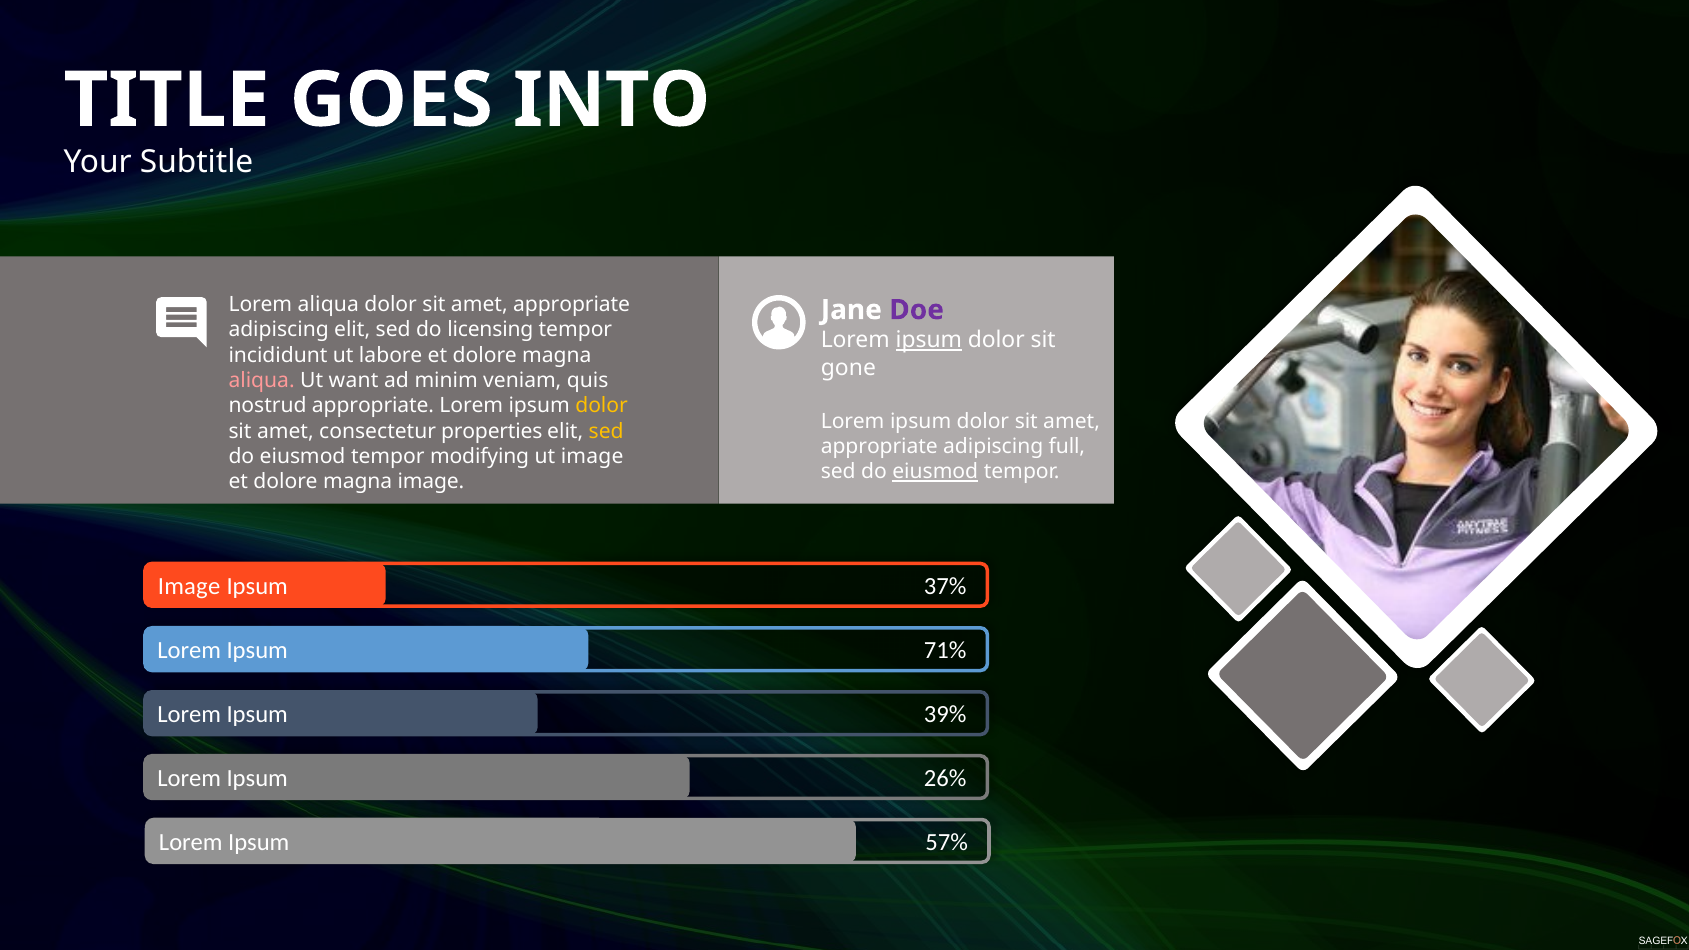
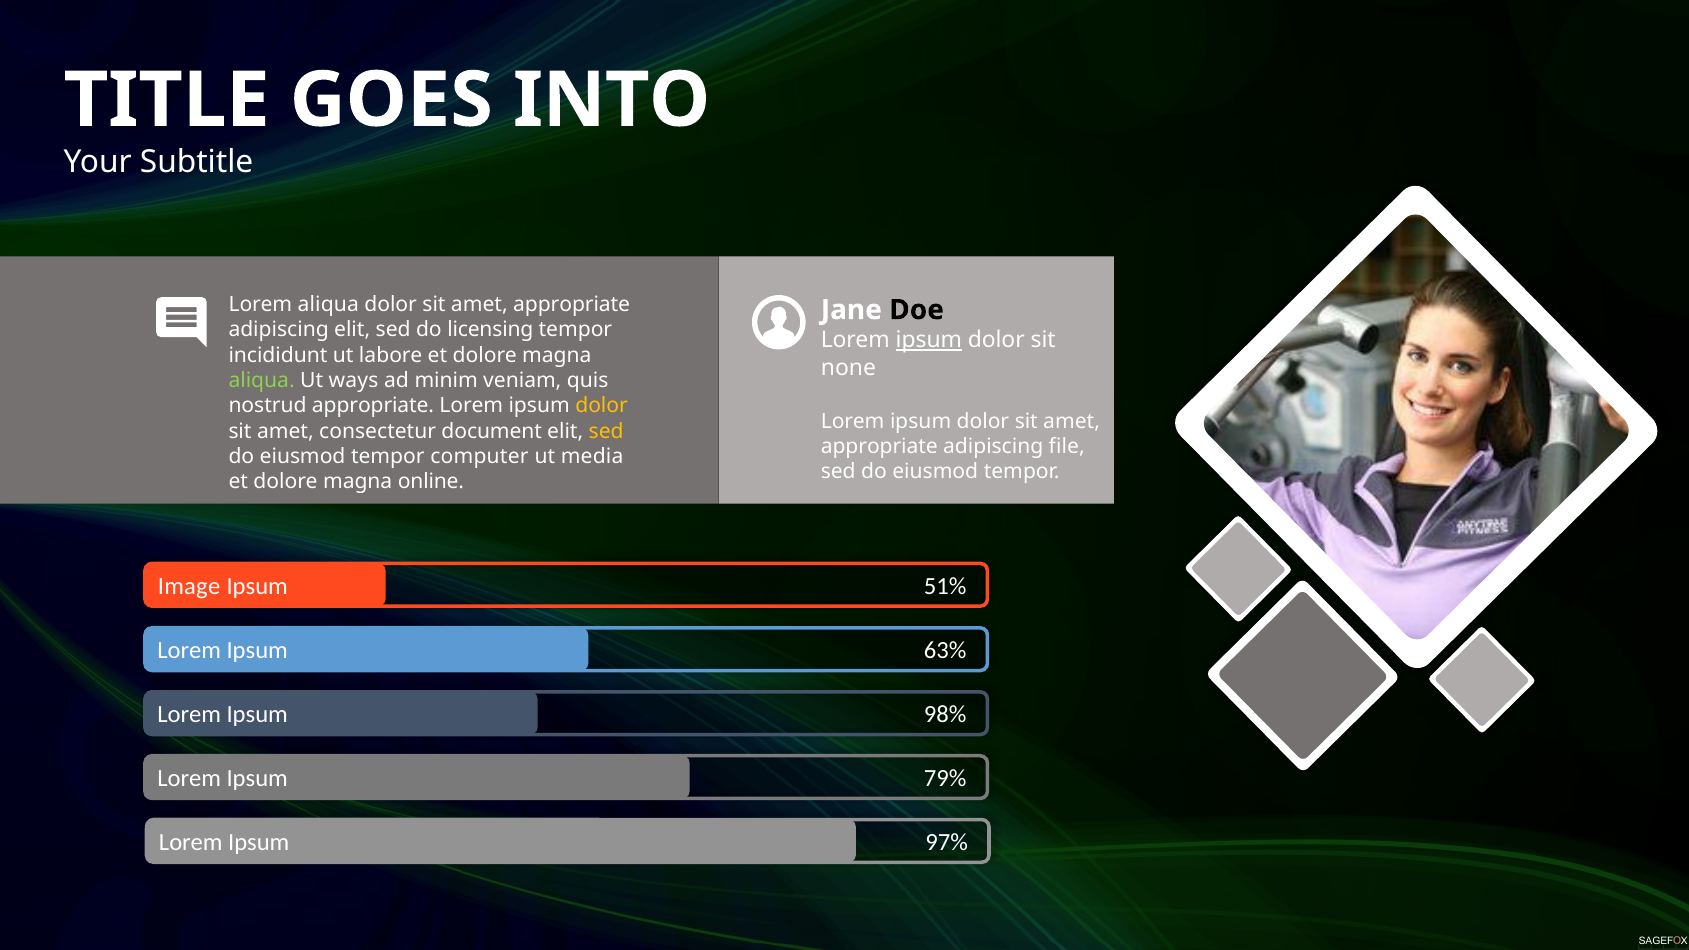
Doe colour: purple -> black
gone: gone -> none
aliqua at (262, 381) colour: pink -> light green
want: want -> ways
properties: properties -> document
full: full -> file
modifying: modifying -> computer
ut image: image -> media
eiusmod at (935, 472) underline: present -> none
magna image: image -> online
37%: 37% -> 51%
71%: 71% -> 63%
39%: 39% -> 98%
26%: 26% -> 79%
57%: 57% -> 97%
